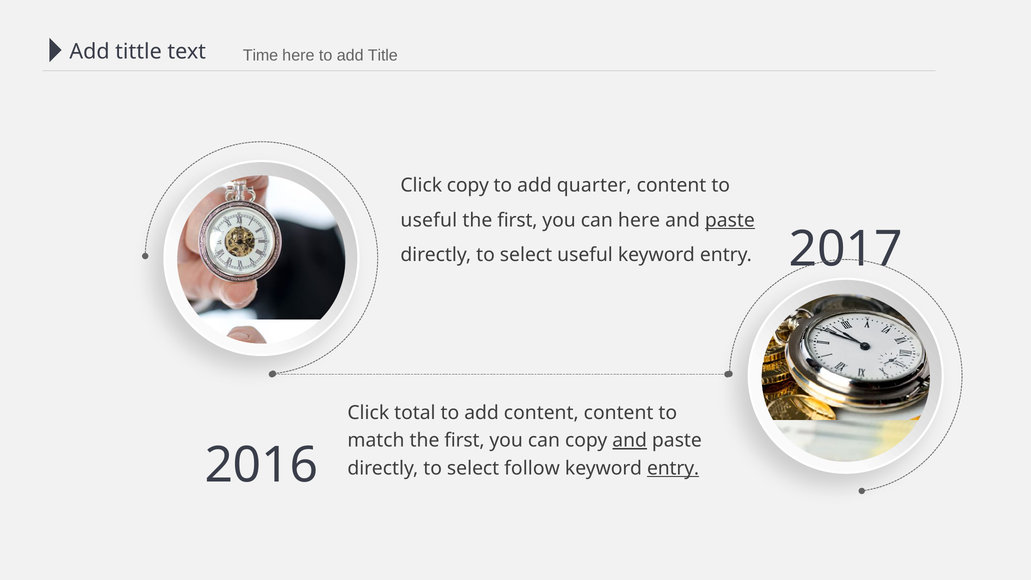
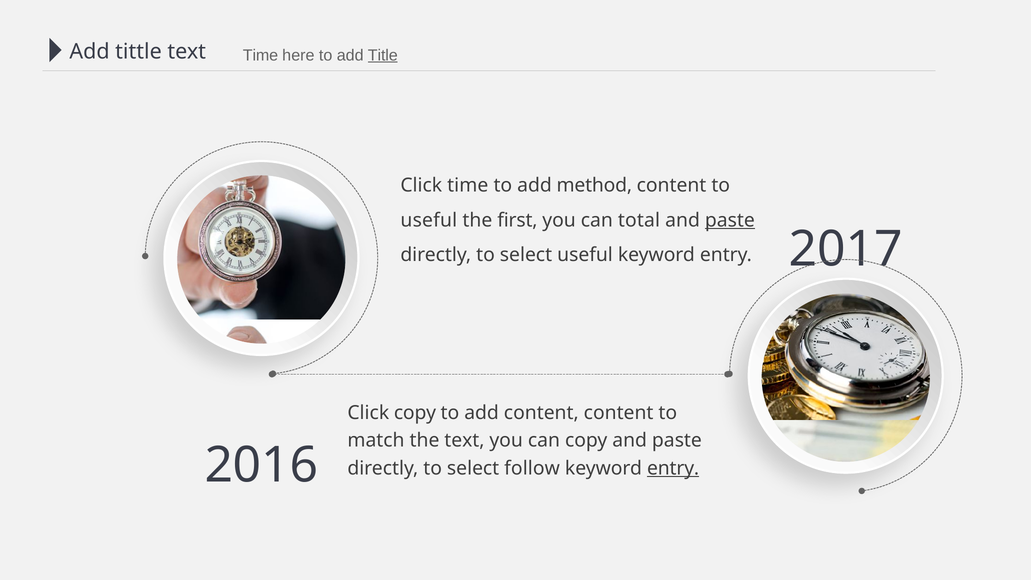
Title underline: none -> present
Click copy: copy -> time
quarter: quarter -> method
can here: here -> total
total at (415, 413): total -> copy
first at (464, 441): first -> text
and at (630, 441) underline: present -> none
